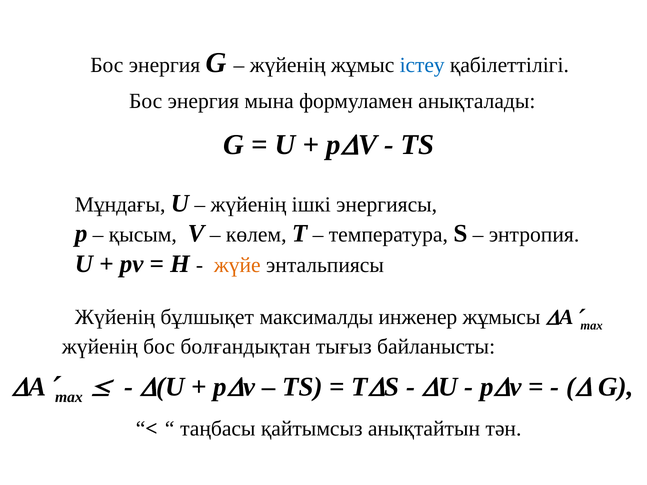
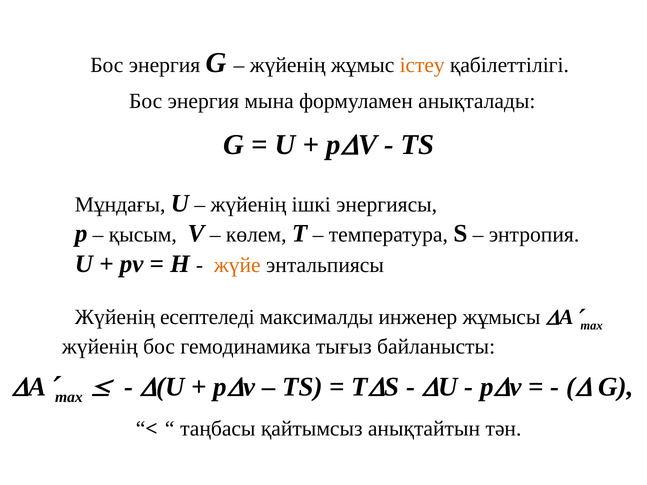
істеу colour: blue -> orange
бұлшықет: бұлшықет -> есептеледі
болғандықтан: болғандықтан -> гемодинамика
